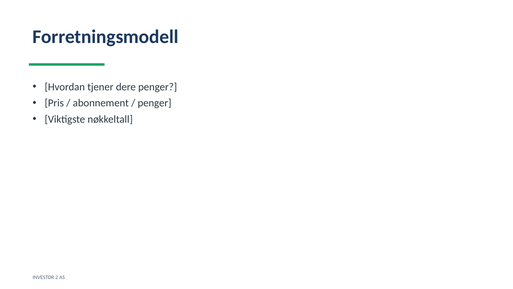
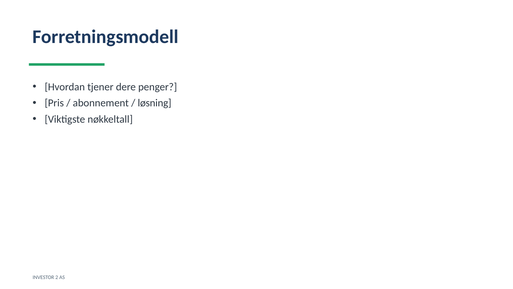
penger at (155, 103): penger -> løsning
